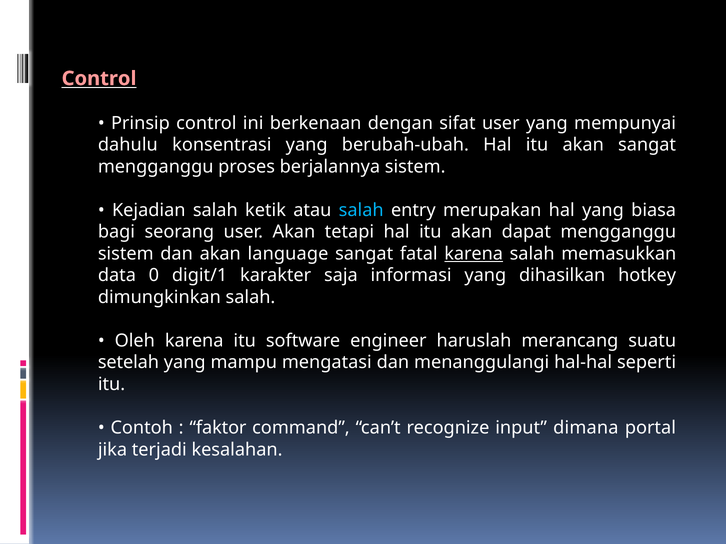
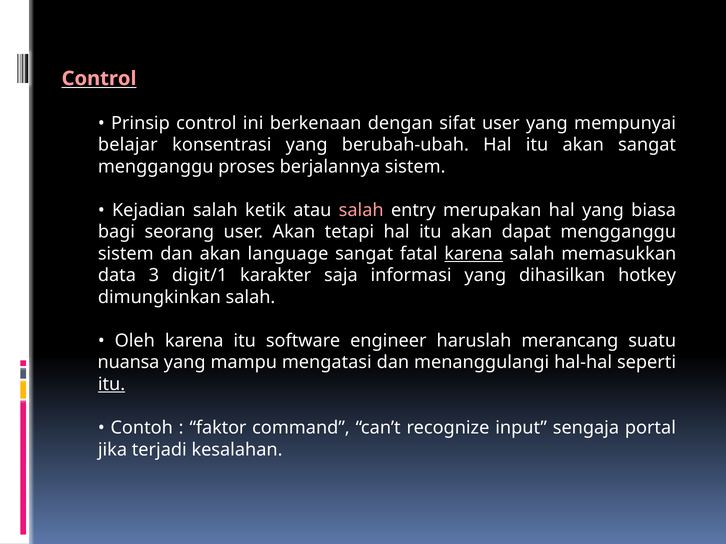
dahulu: dahulu -> belajar
salah at (361, 210) colour: light blue -> pink
0: 0 -> 3
setelah: setelah -> nuansa
itu at (112, 385) underline: none -> present
dimana: dimana -> sengaja
